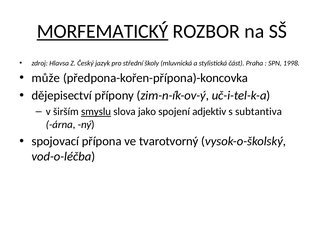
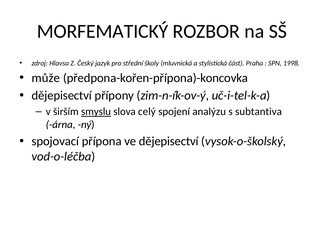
MORFEMATICKÝ underline: present -> none
jako: jako -> celý
adjektiv: adjektiv -> analýzu
ve tvarotvorný: tvarotvorný -> dějepisectví
